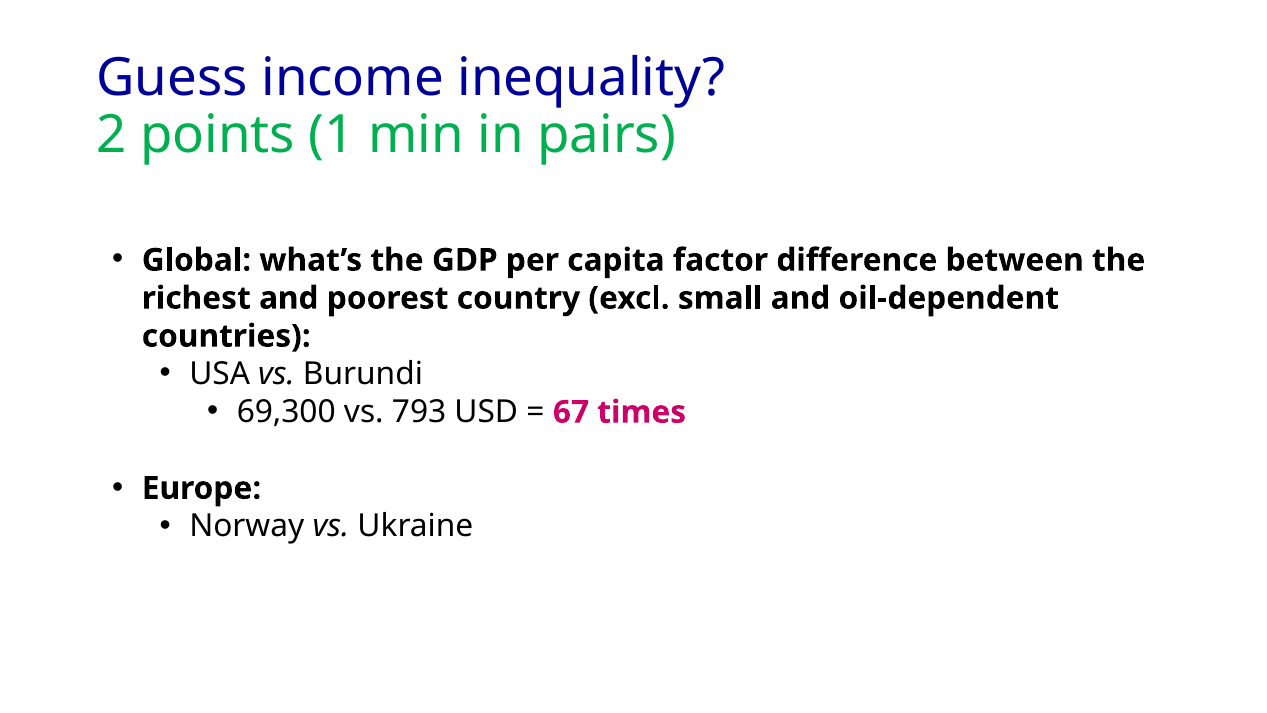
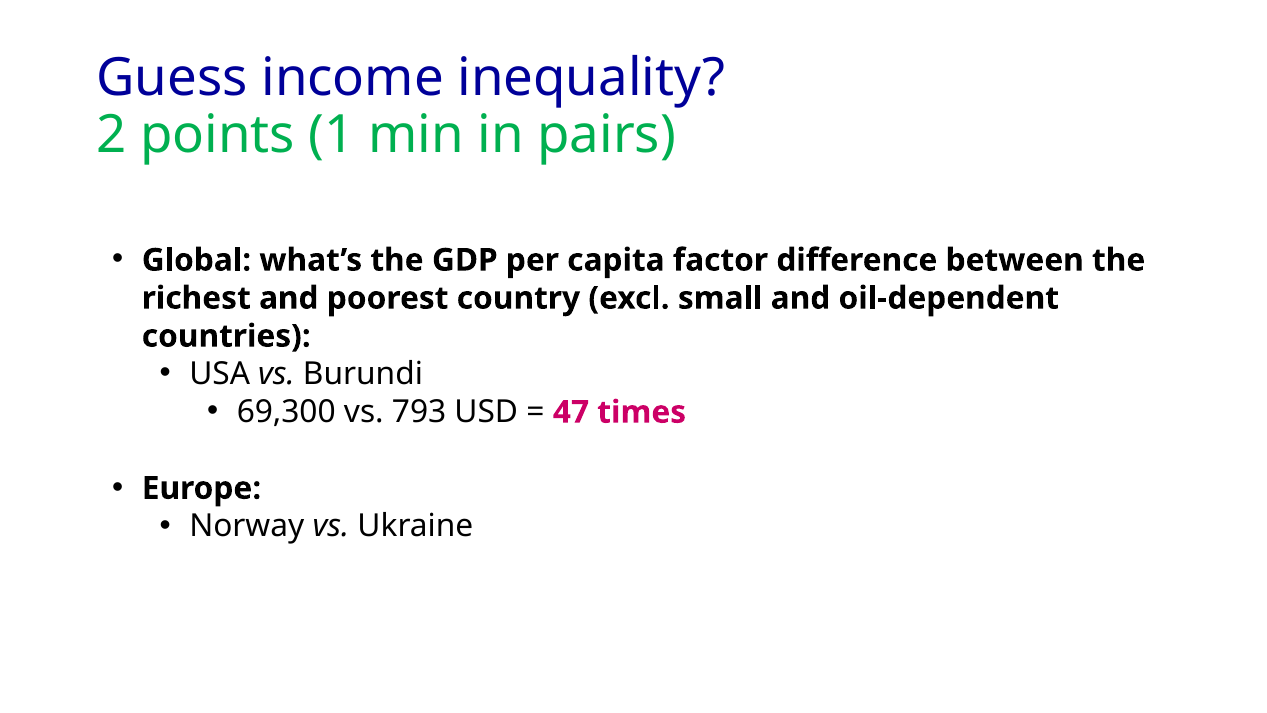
67: 67 -> 47
